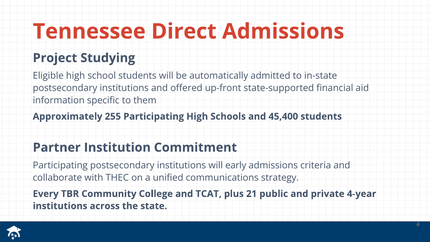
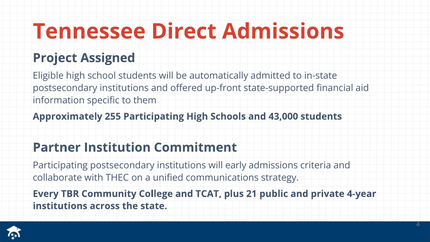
Studying: Studying -> Assigned
45,400: 45,400 -> 43,000
